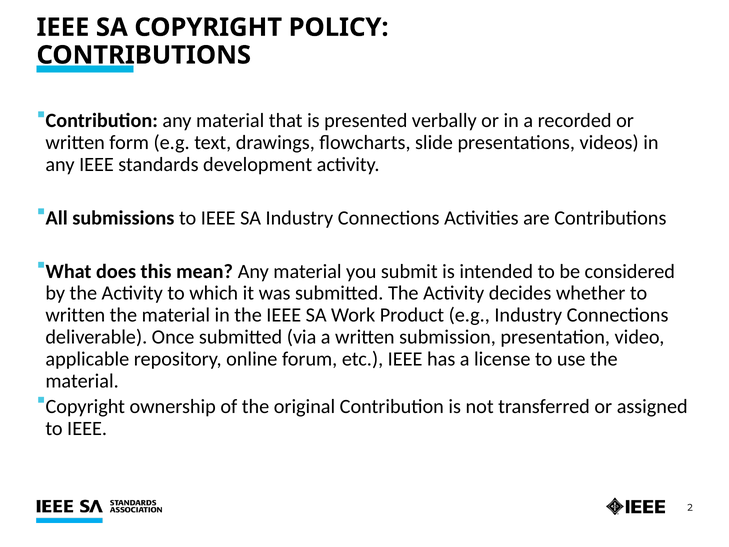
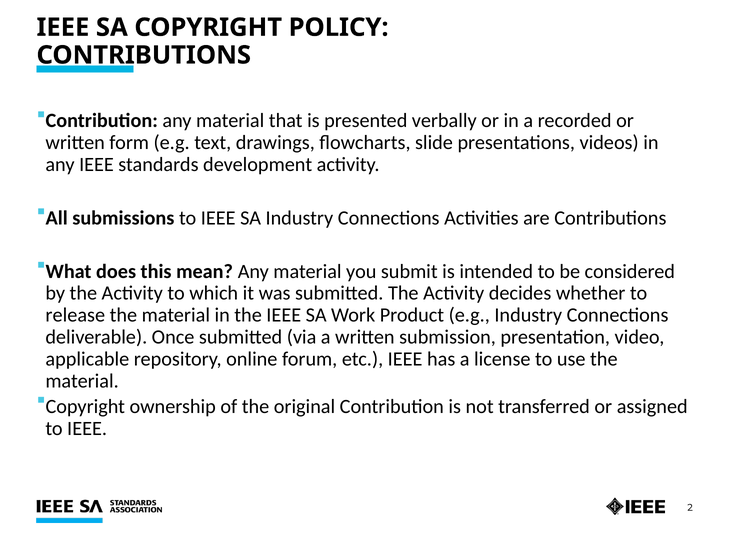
written at (75, 315): written -> release
